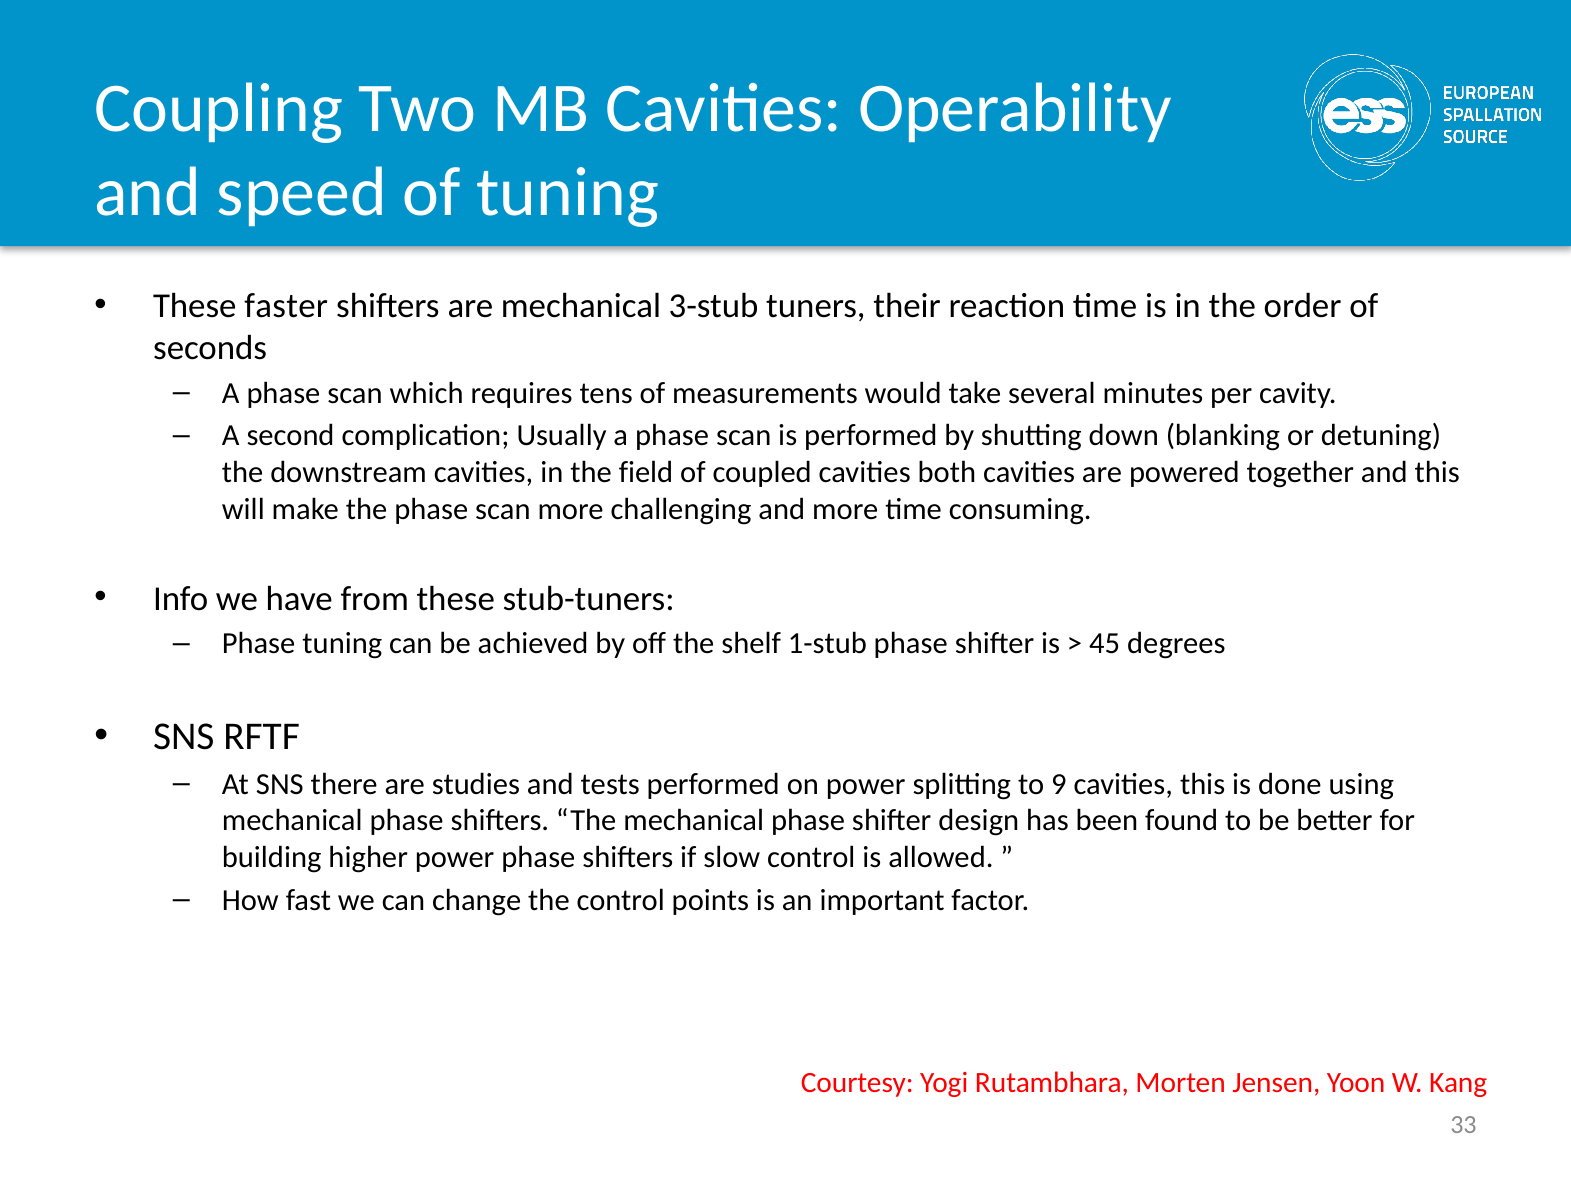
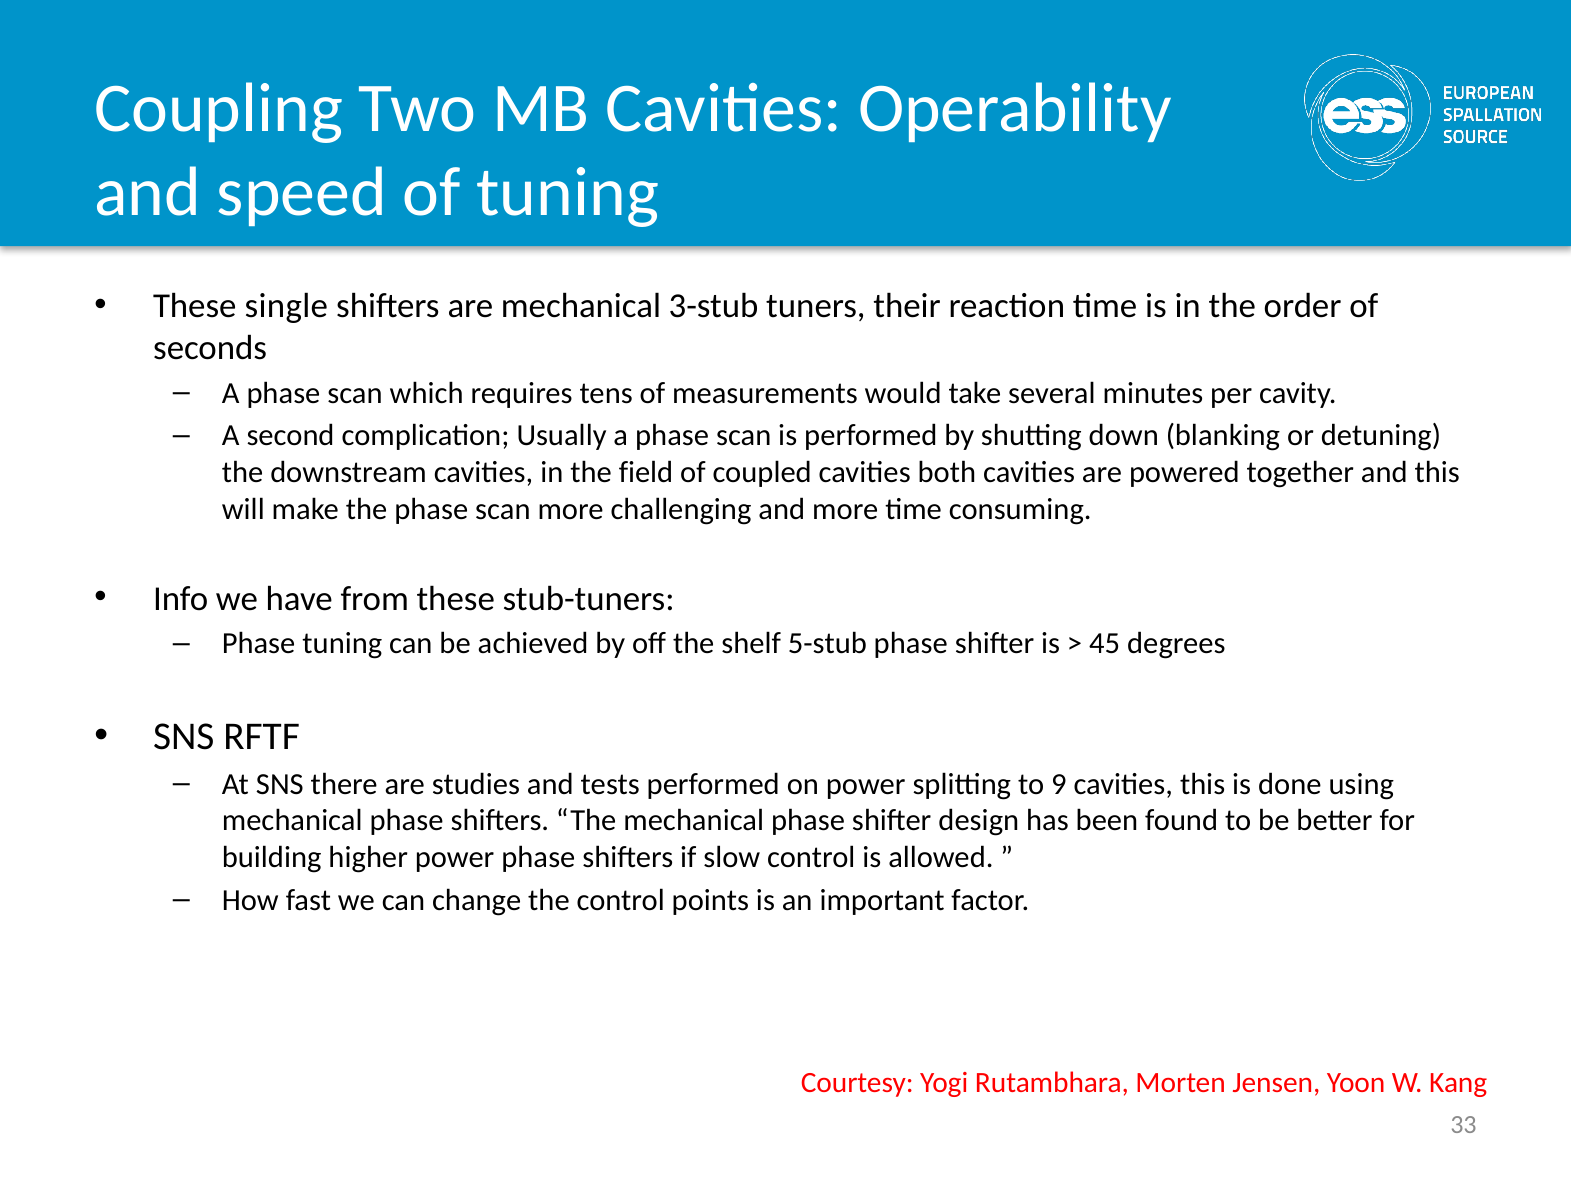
faster: faster -> single
1-stub: 1-stub -> 5-stub
